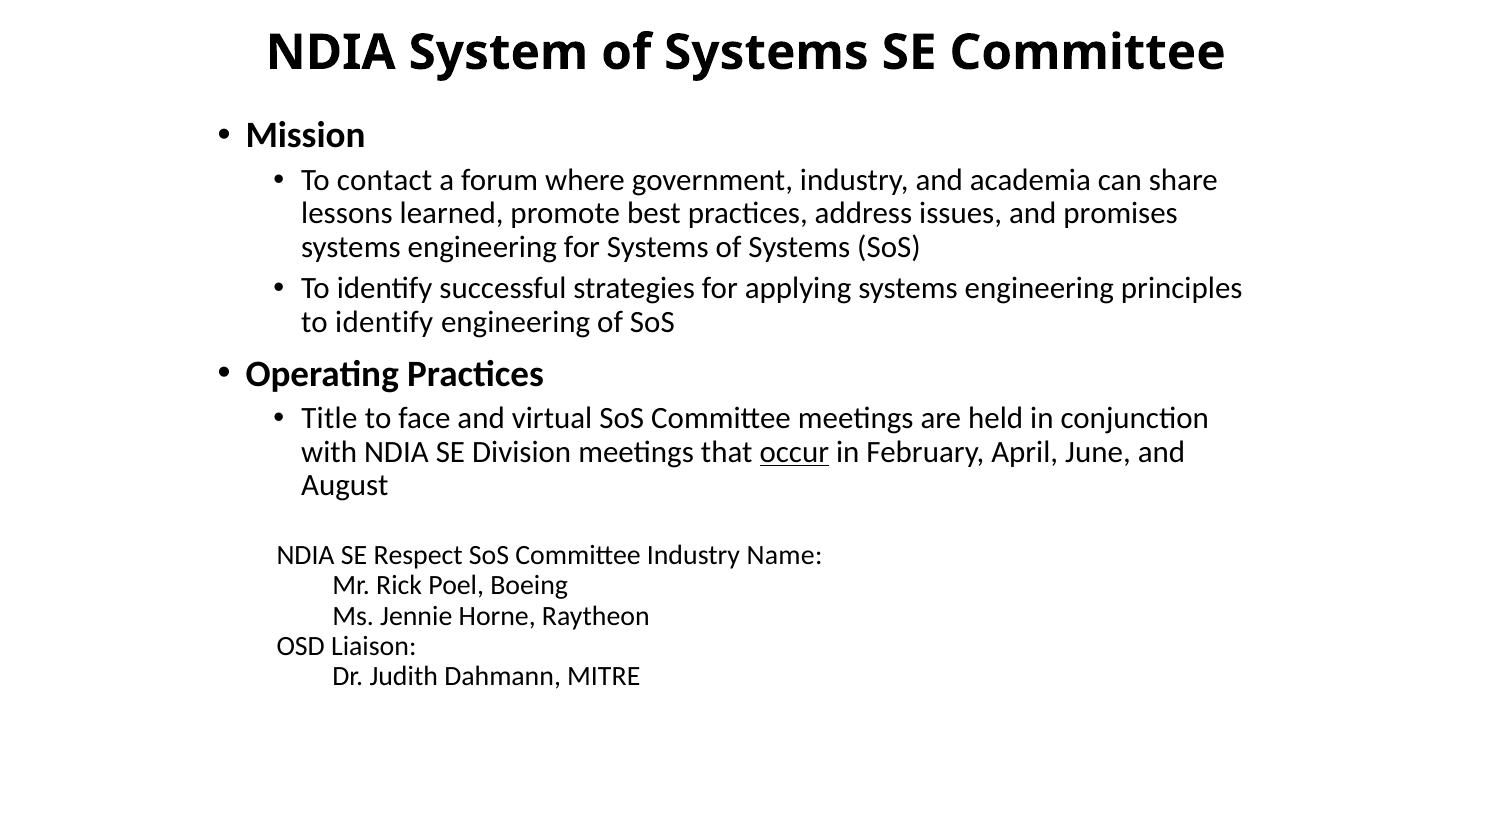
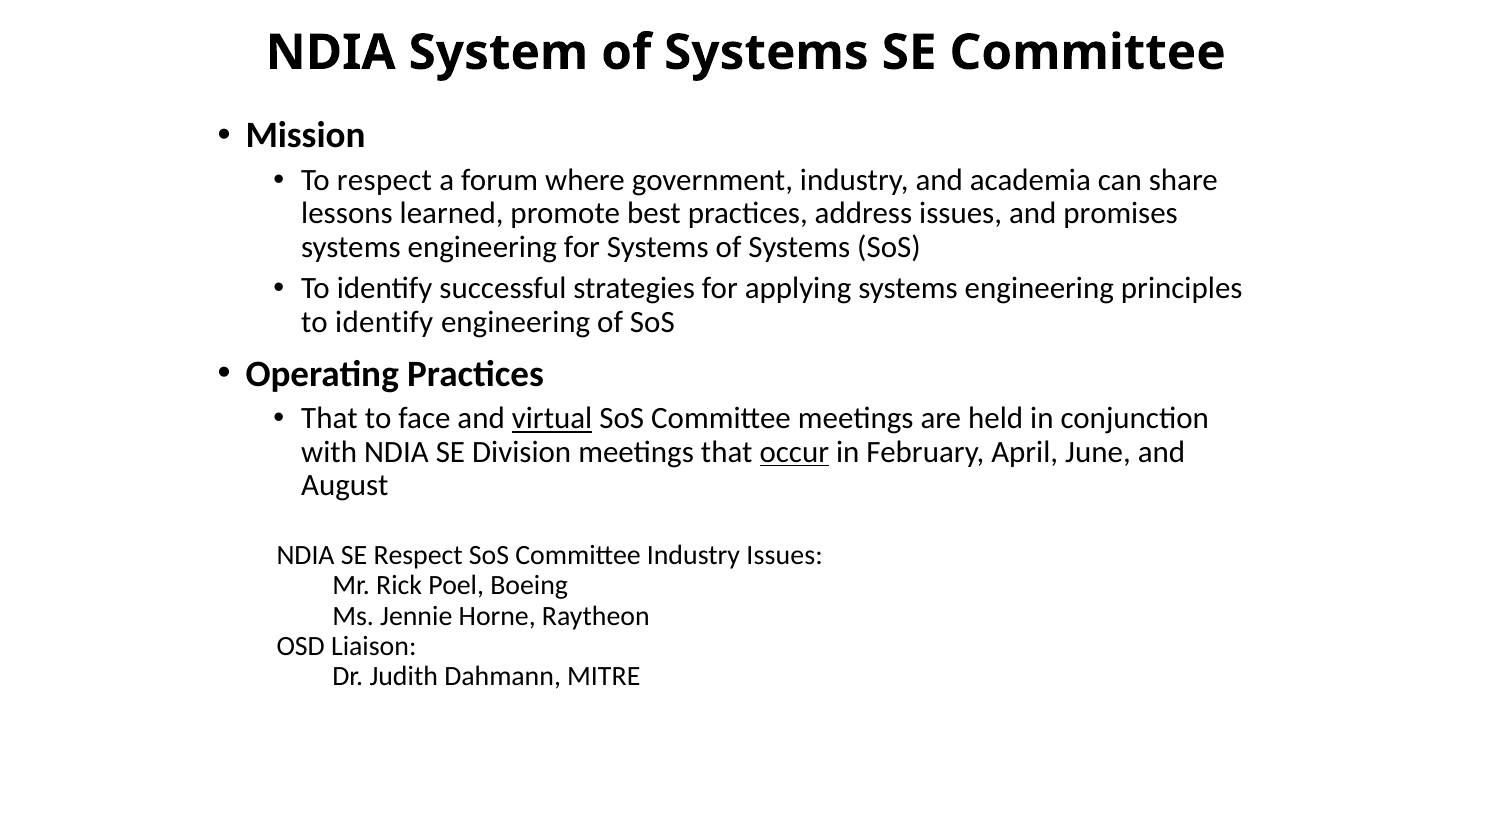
To contact: contact -> respect
Title at (329, 418): Title -> That
virtual underline: none -> present
Industry Name: Name -> Issues
